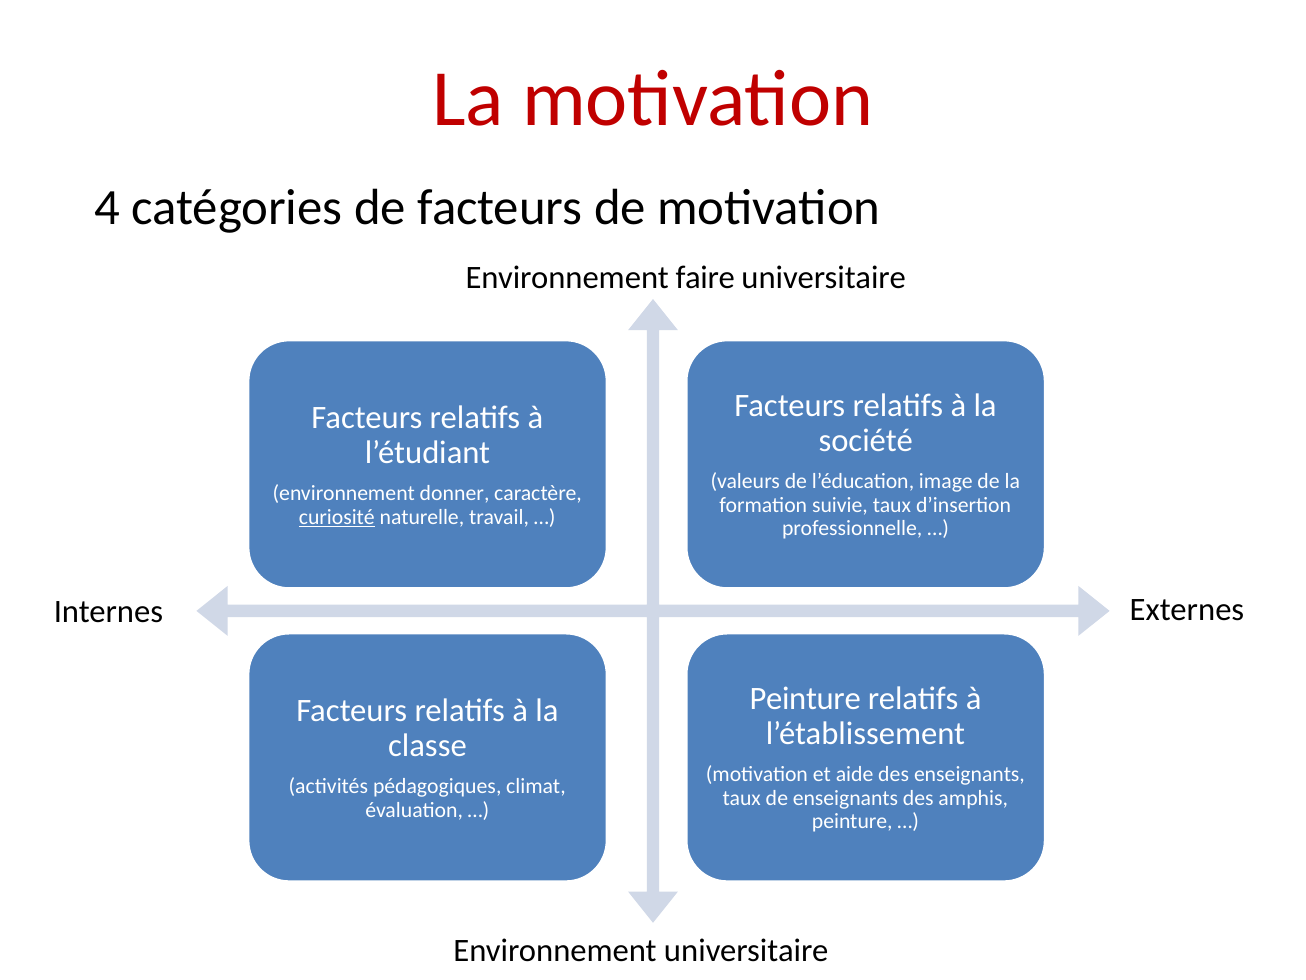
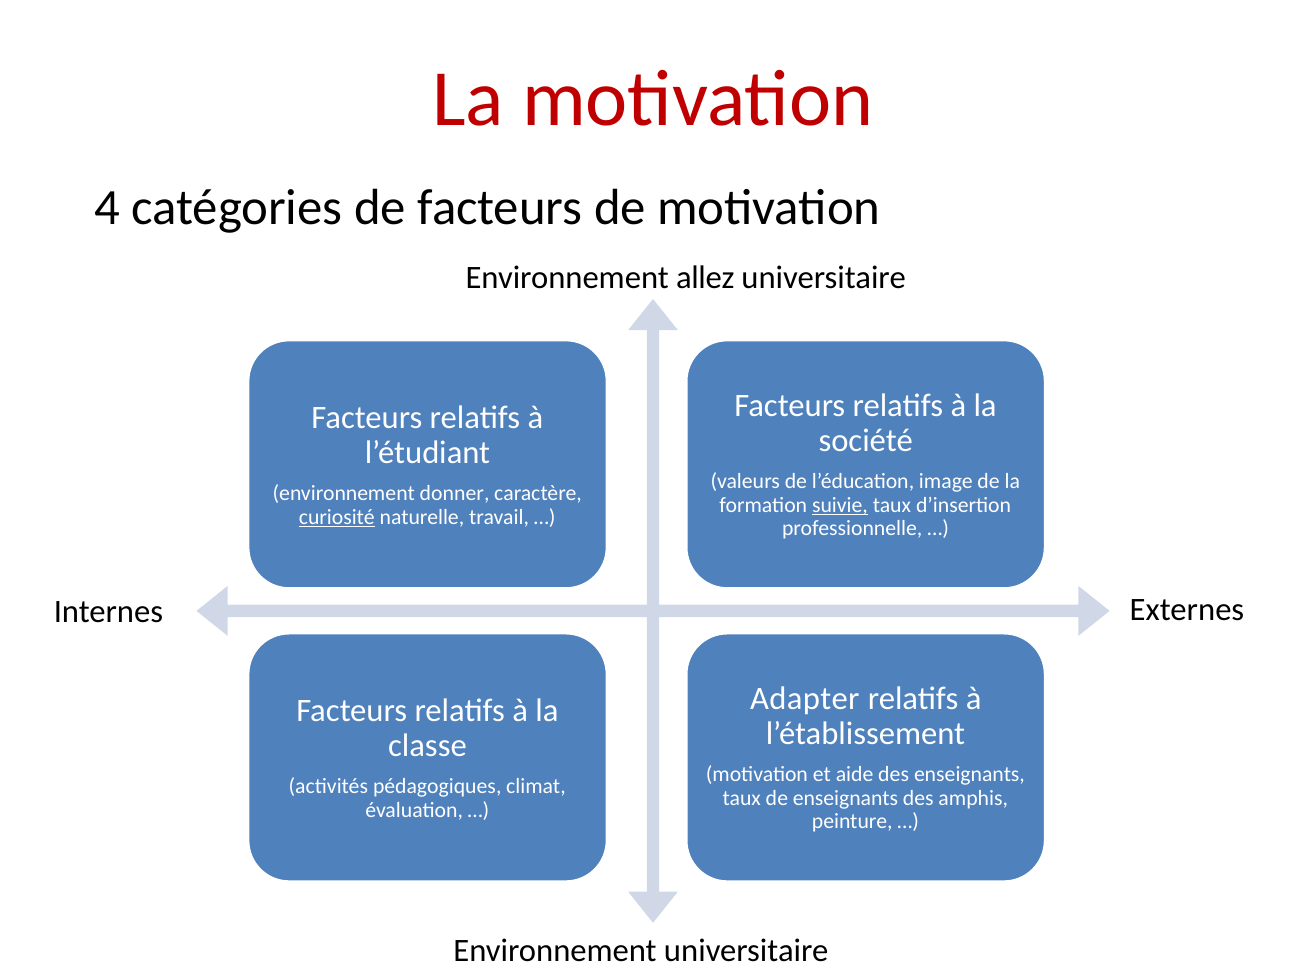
faire: faire -> allez
suivie underline: none -> present
Peinture at (805, 698): Peinture -> Adapter
